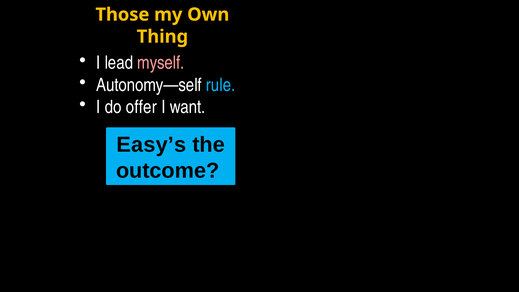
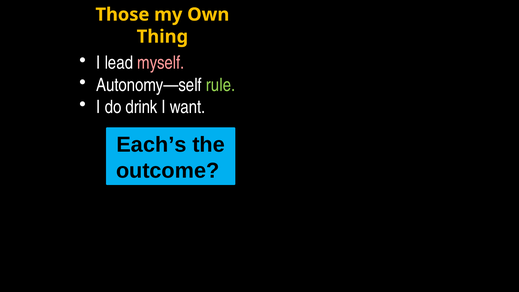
rule colour: light blue -> light green
offer: offer -> drink
Easy’s: Easy’s -> Each’s
